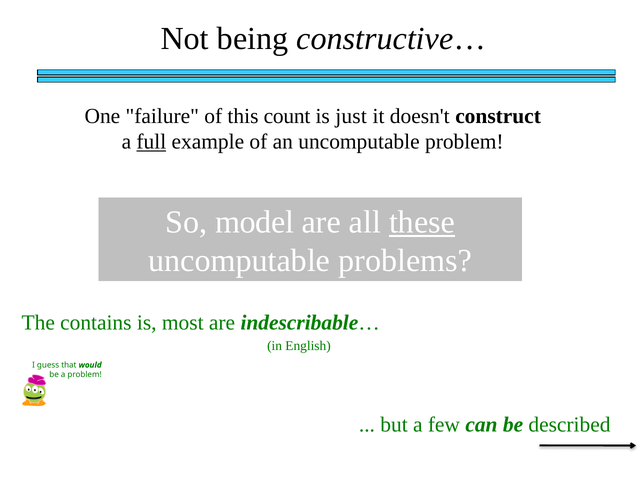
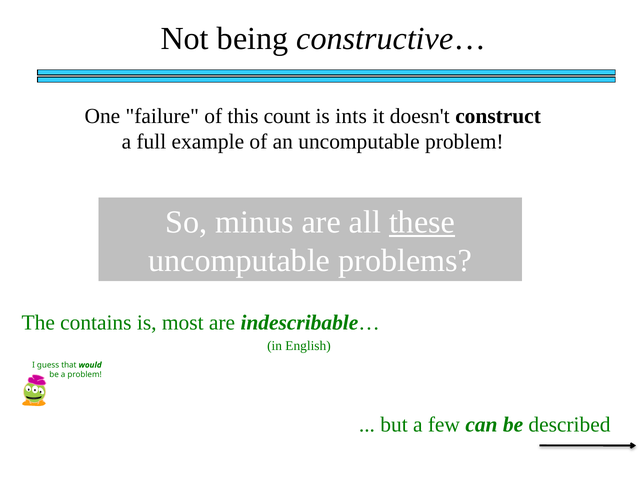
just: just -> ints
full underline: present -> none
model: model -> minus
